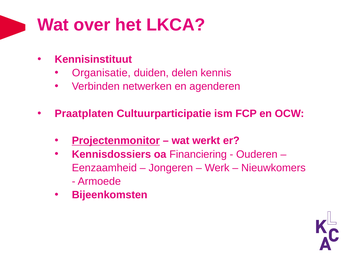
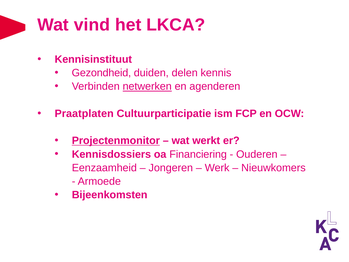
over: over -> vind
Organisatie: Organisatie -> Gezondheid
netwerken underline: none -> present
